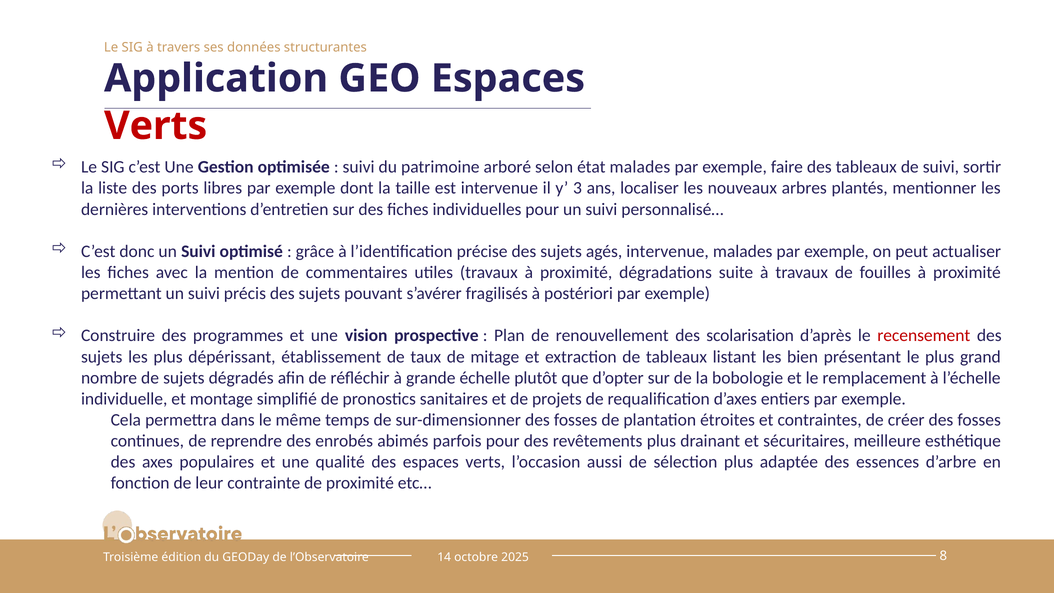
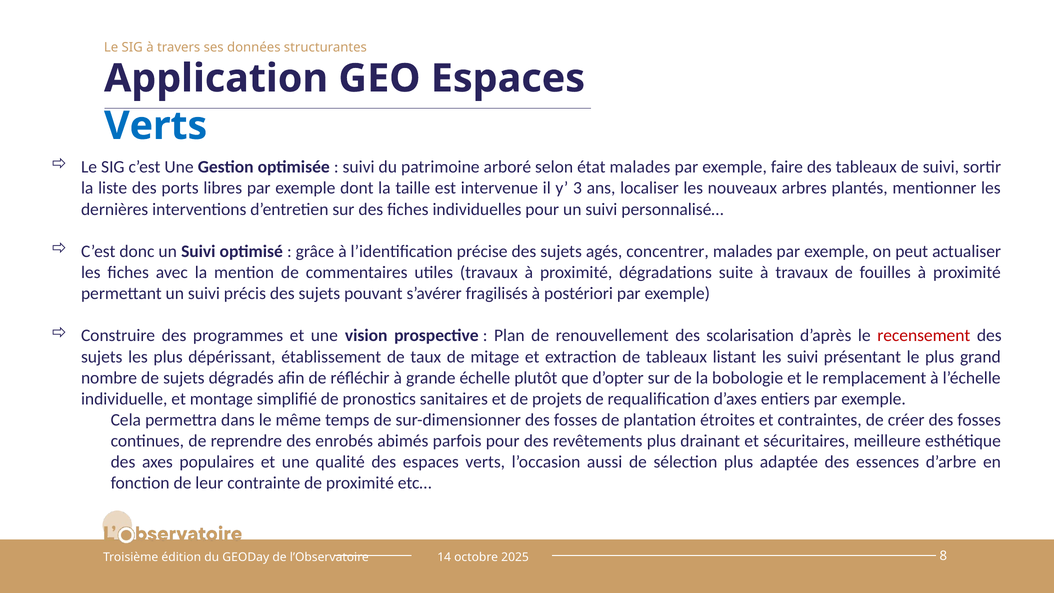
Verts at (156, 126) colour: red -> blue
agés intervenue: intervenue -> concentrer
les bien: bien -> suivi
